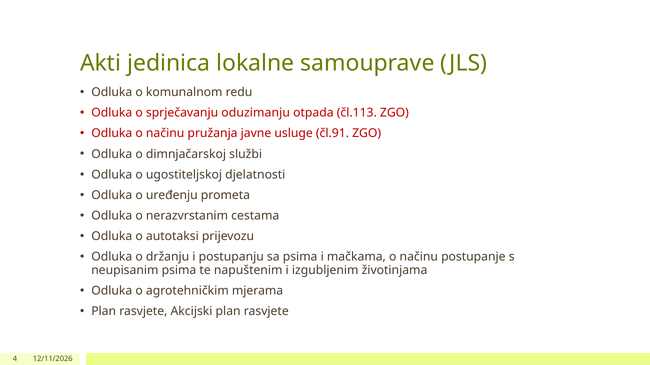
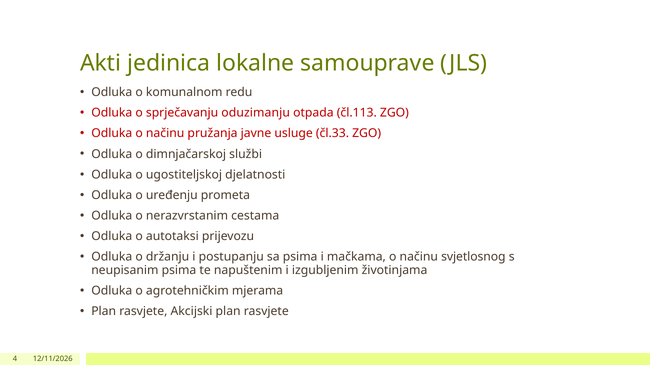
čl.91: čl.91 -> čl.33
postupanje: postupanje -> svjetlosnog
